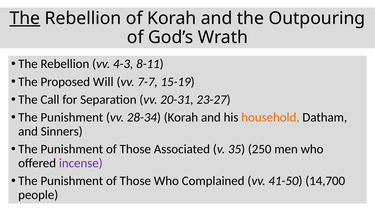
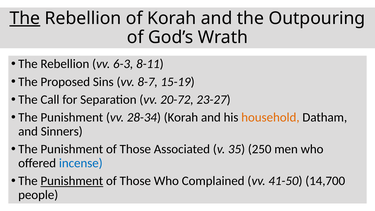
4-3: 4-3 -> 6-3
Will: Will -> Sins
7-7: 7-7 -> 8-7
20-31: 20-31 -> 20-72
incense colour: purple -> blue
Punishment at (72, 181) underline: none -> present
